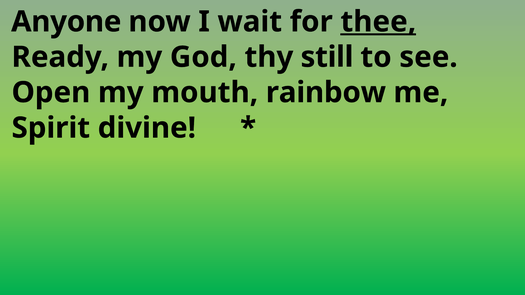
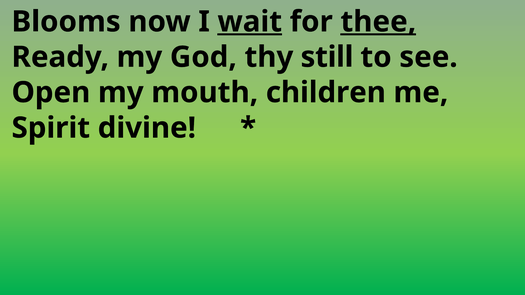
Anyone: Anyone -> Blooms
wait underline: none -> present
rainbow: rainbow -> children
